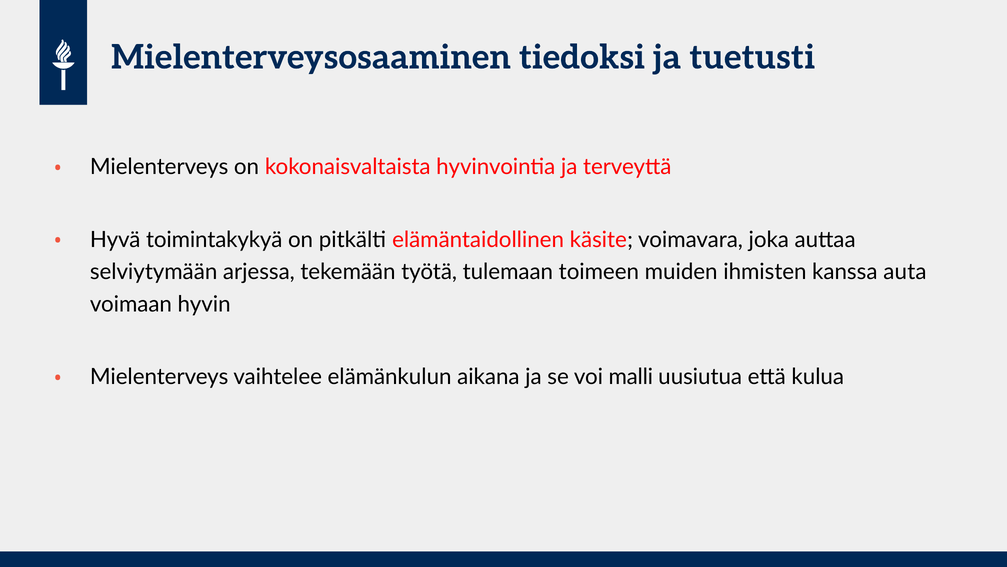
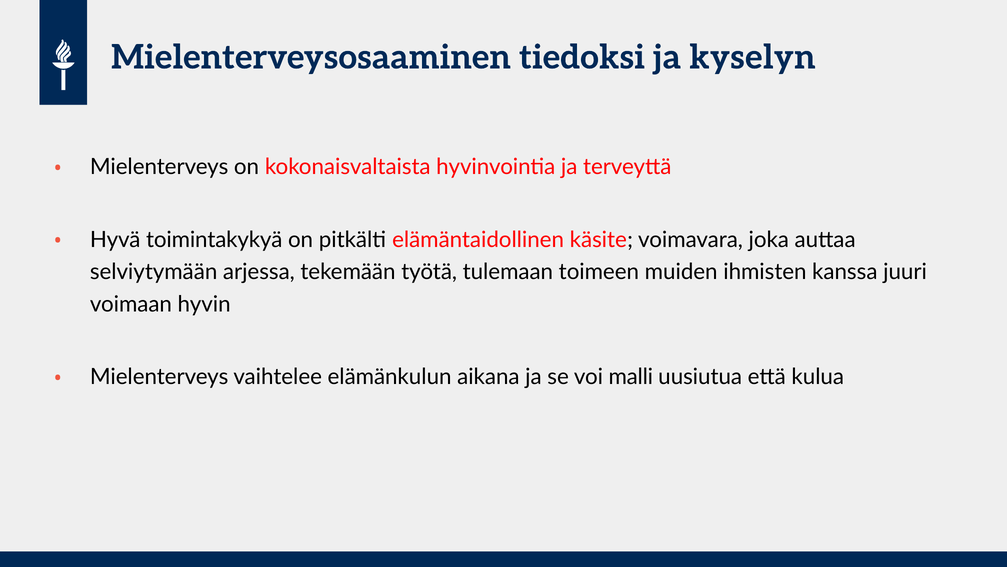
tuetusti: tuetusti -> kyselyn
auta: auta -> juuri
